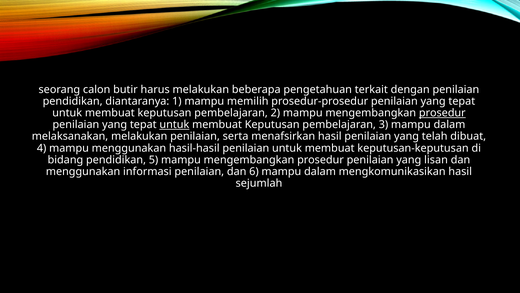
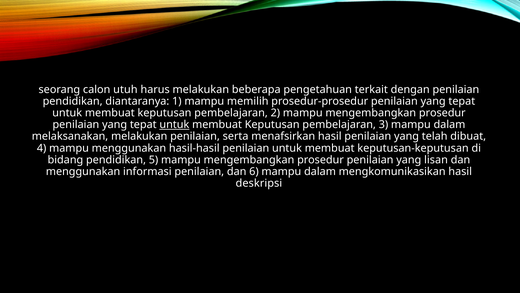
butir: butir -> utuh
prosedur at (442, 113) underline: present -> none
sejumlah: sejumlah -> deskripsi
